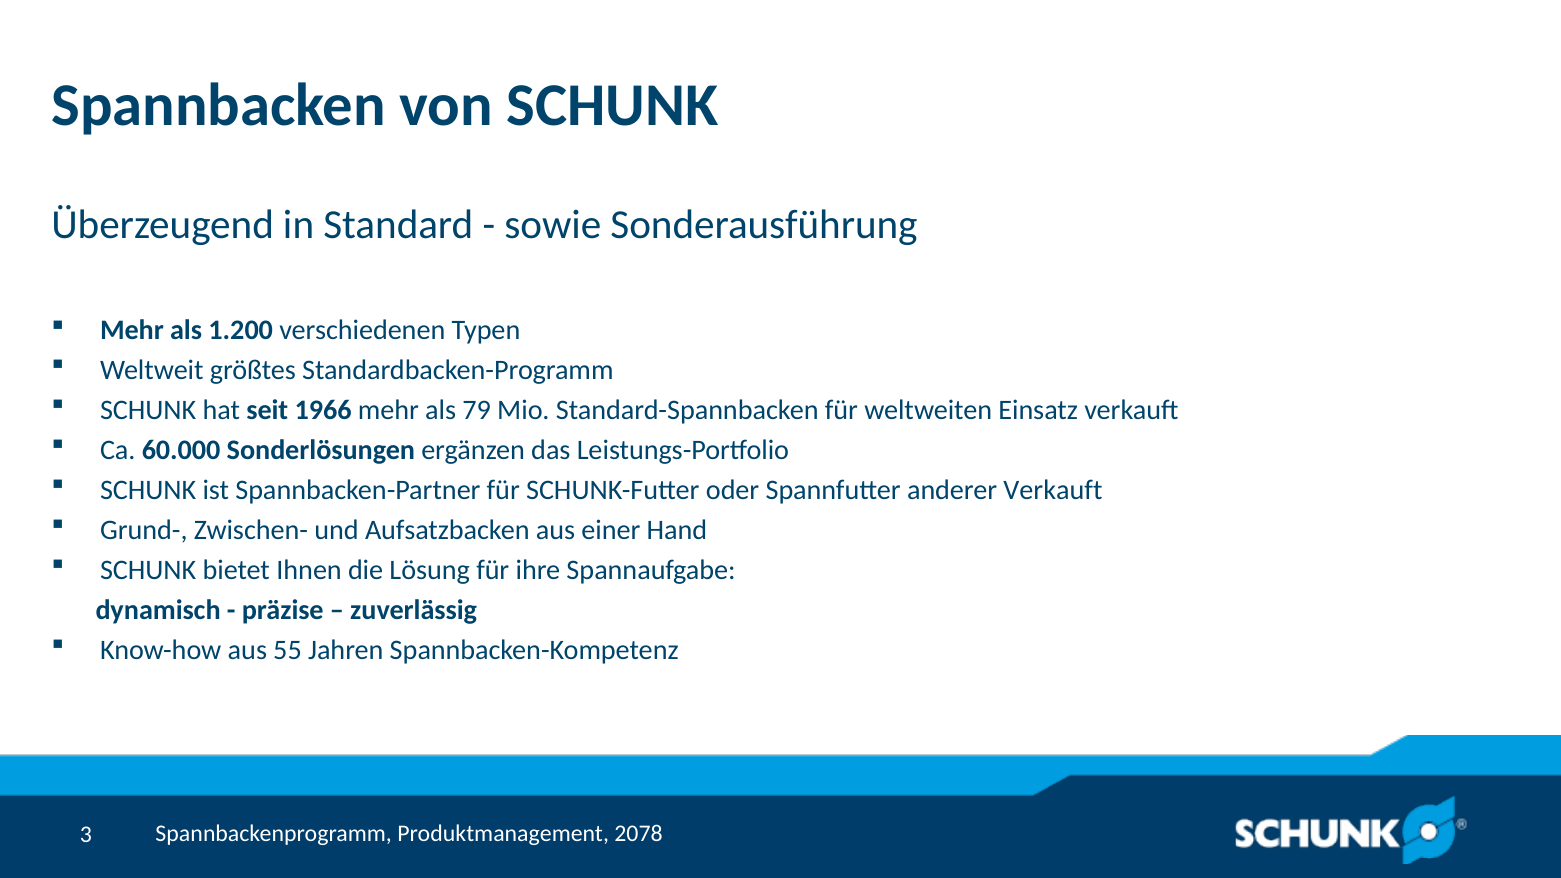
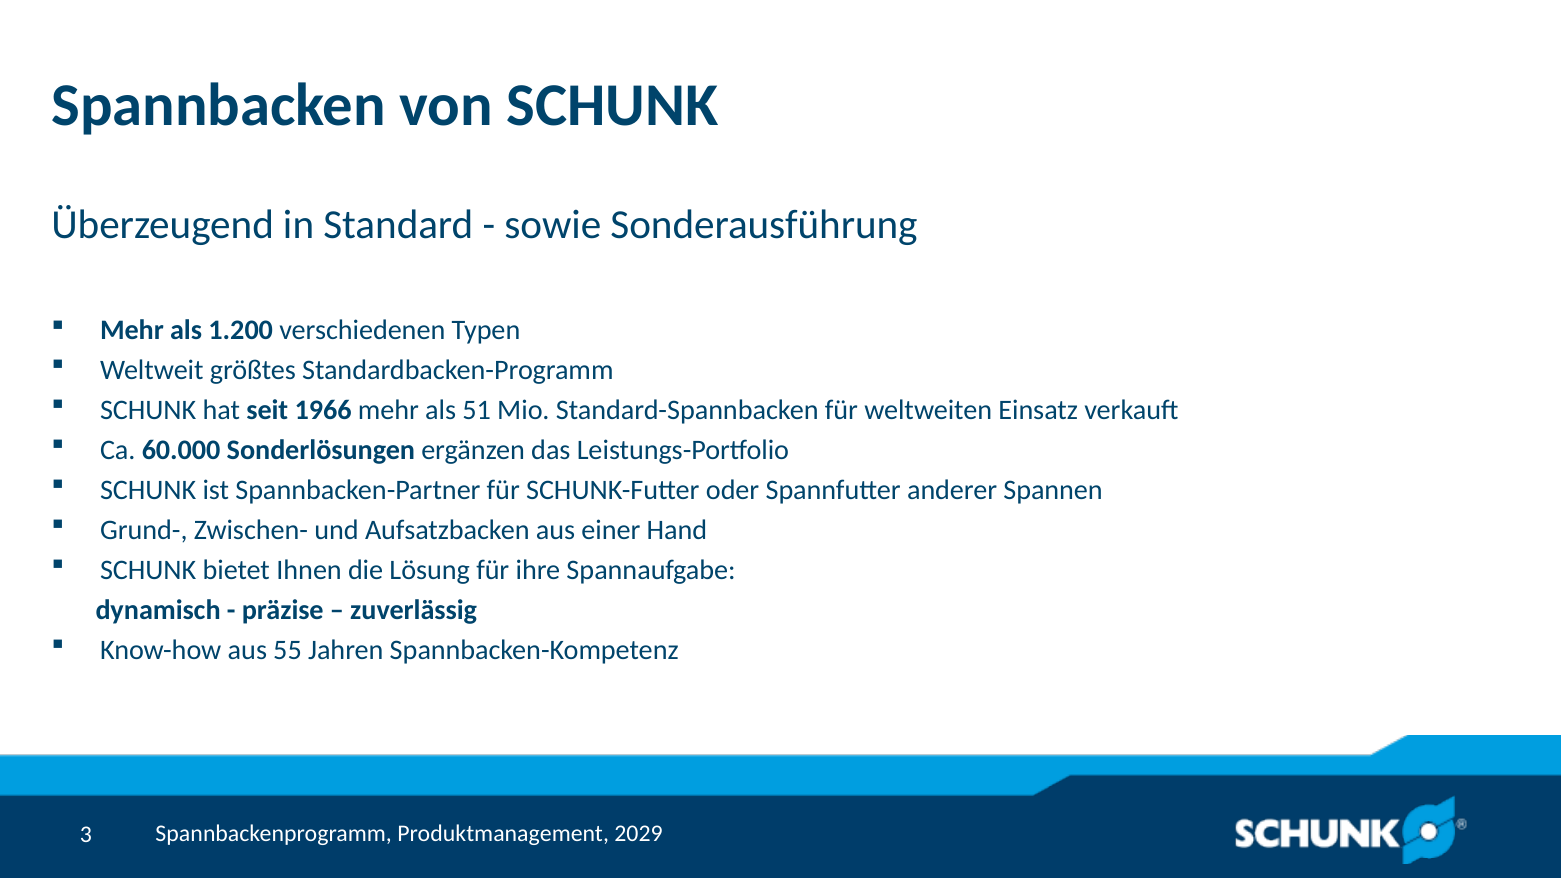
79: 79 -> 51
anderer Verkauft: Verkauft -> Spannen
2078: 2078 -> 2029
